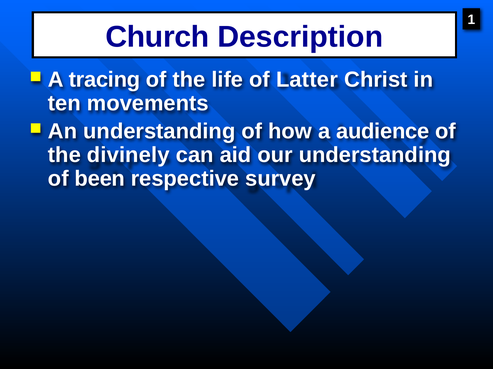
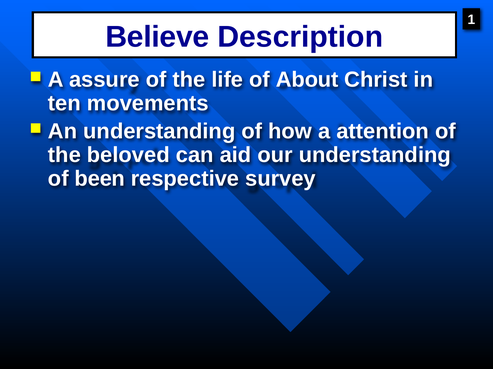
Church: Church -> Believe
tracing: tracing -> assure
Latter: Latter -> About
audience: audience -> attention
divinely: divinely -> beloved
